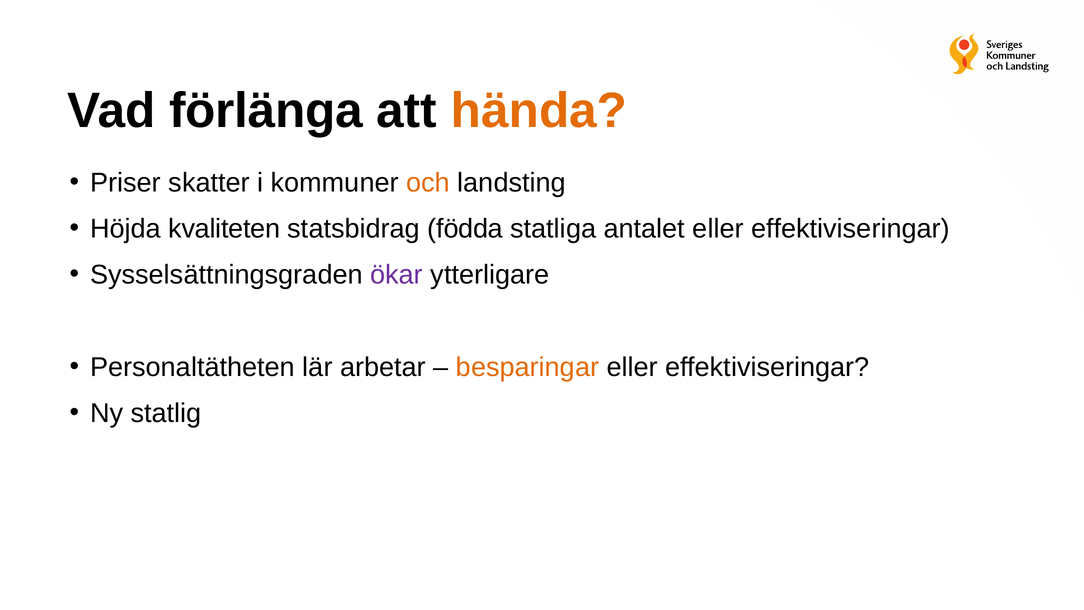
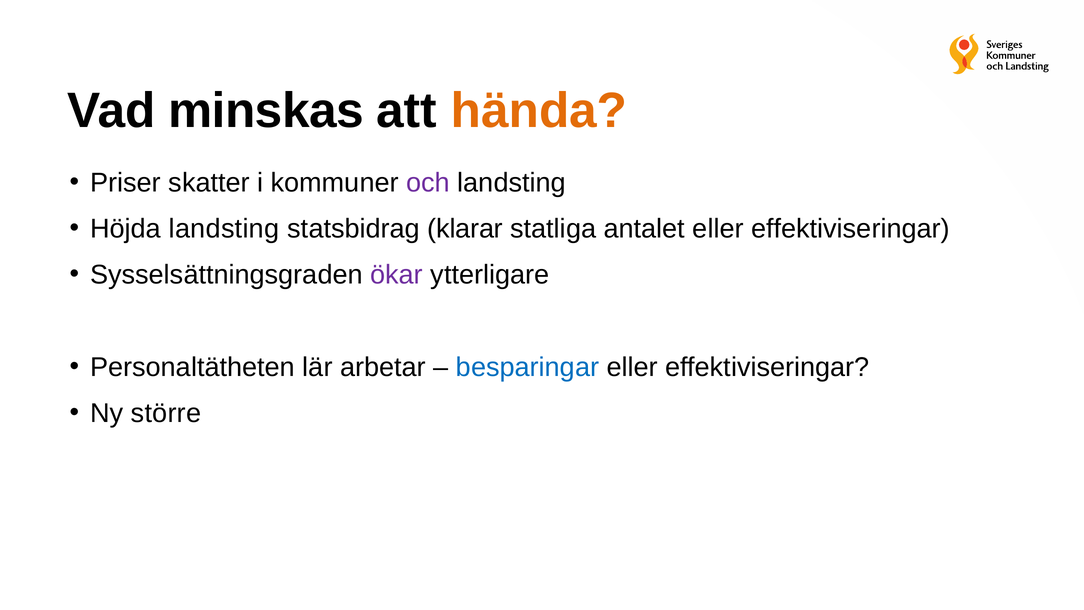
förlänga: förlänga -> minskas
och colour: orange -> purple
Höjda kvaliteten: kvaliteten -> landsting
födda: födda -> klarar
besparingar colour: orange -> blue
statlig: statlig -> större
